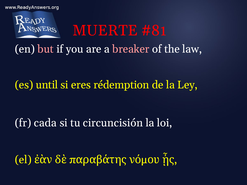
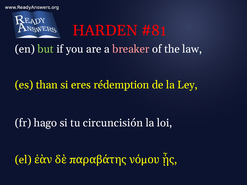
MUERTE: MUERTE -> HARDEN
but colour: pink -> light green
until: until -> than
cada: cada -> hago
